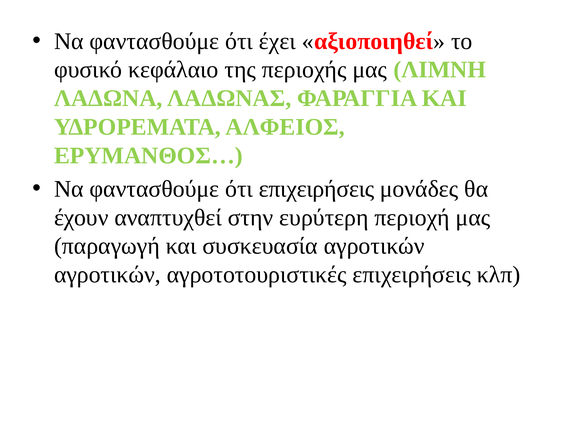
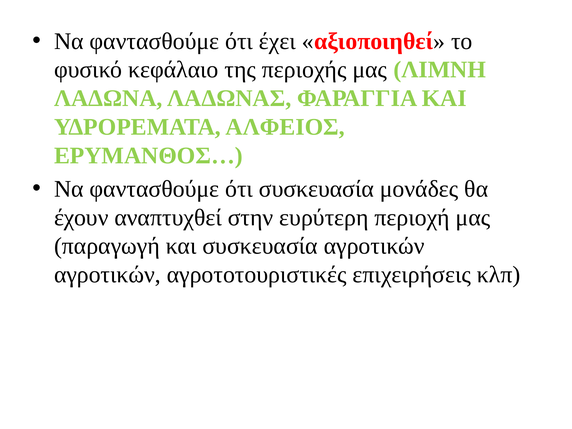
ότι επιχειρήσεις: επιχειρήσεις -> συσκευασία
